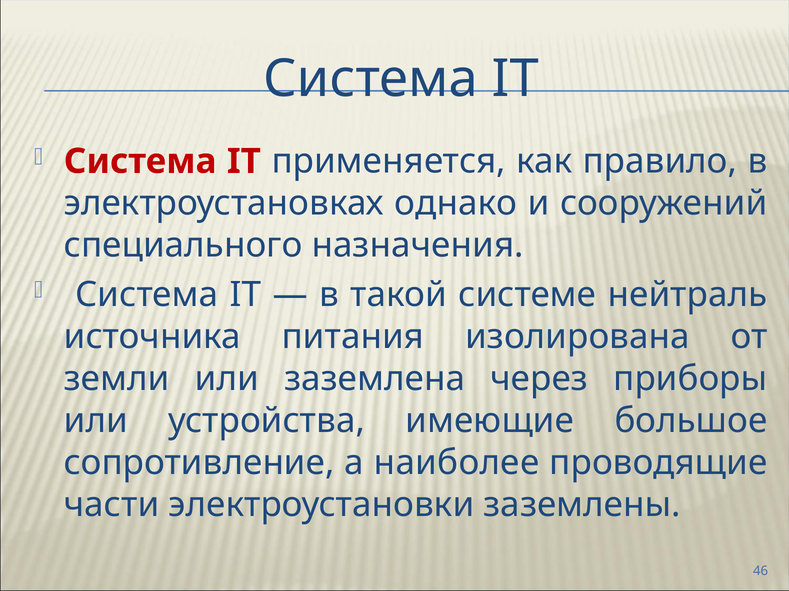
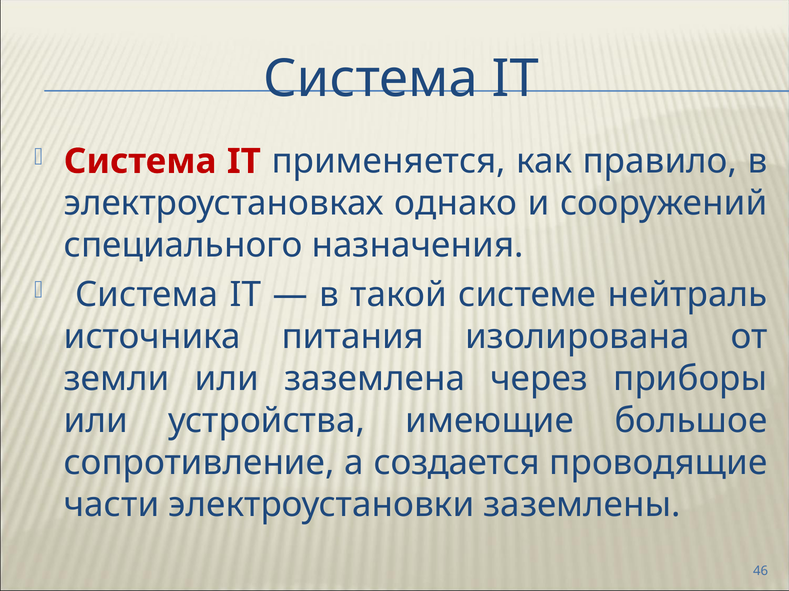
наиболее: наиболее -> создается
